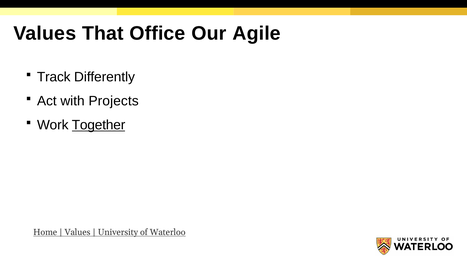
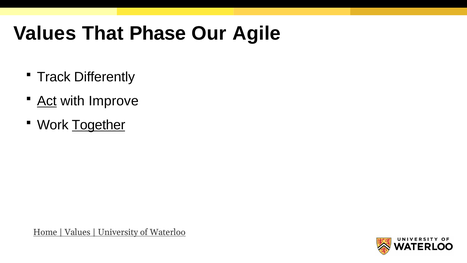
Office: Office -> Phase
Act underline: none -> present
Projects: Projects -> Improve
